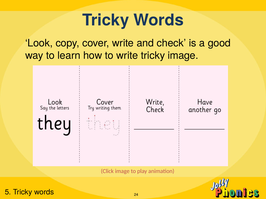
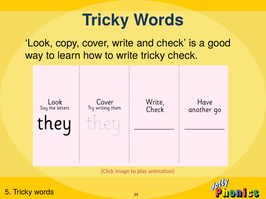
tricky image: image -> check
